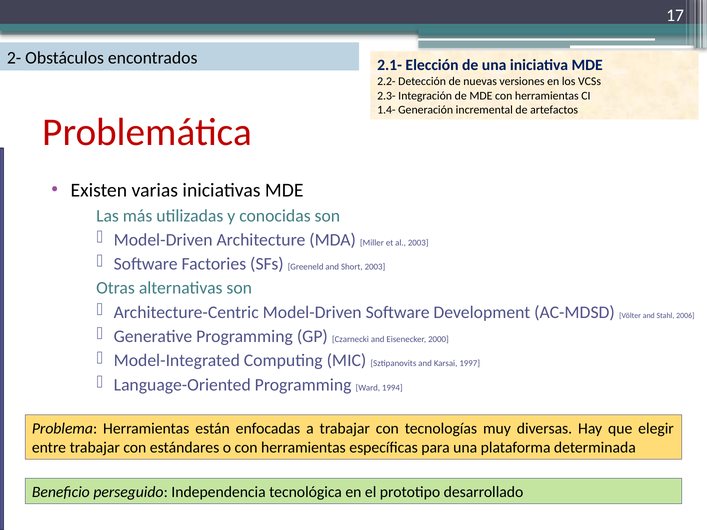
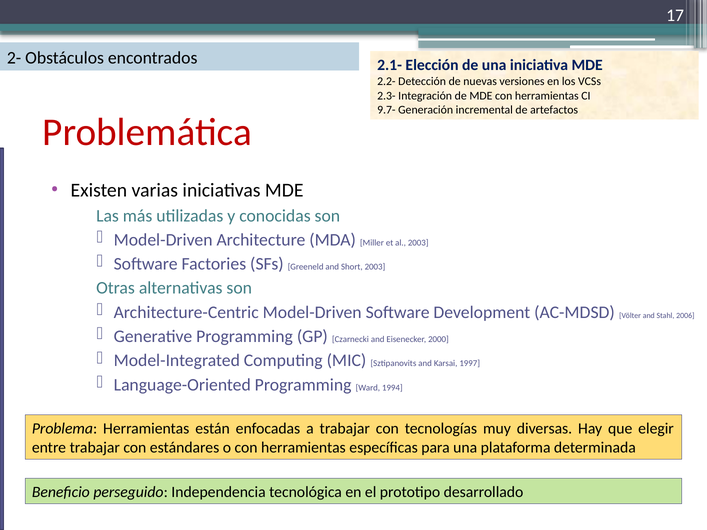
1.4-: 1.4- -> 9.7-
